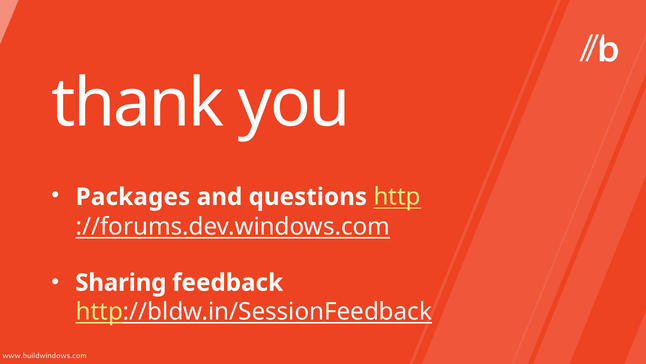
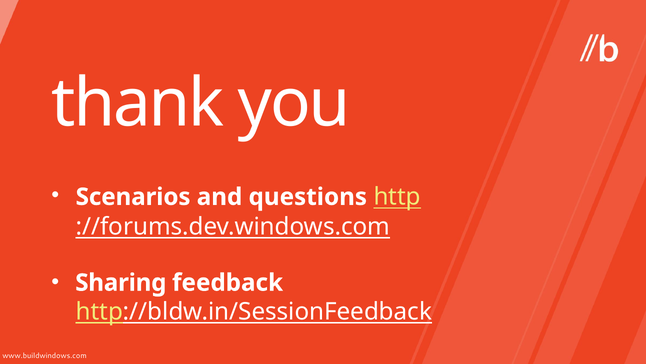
Packages: Packages -> Scenarios
